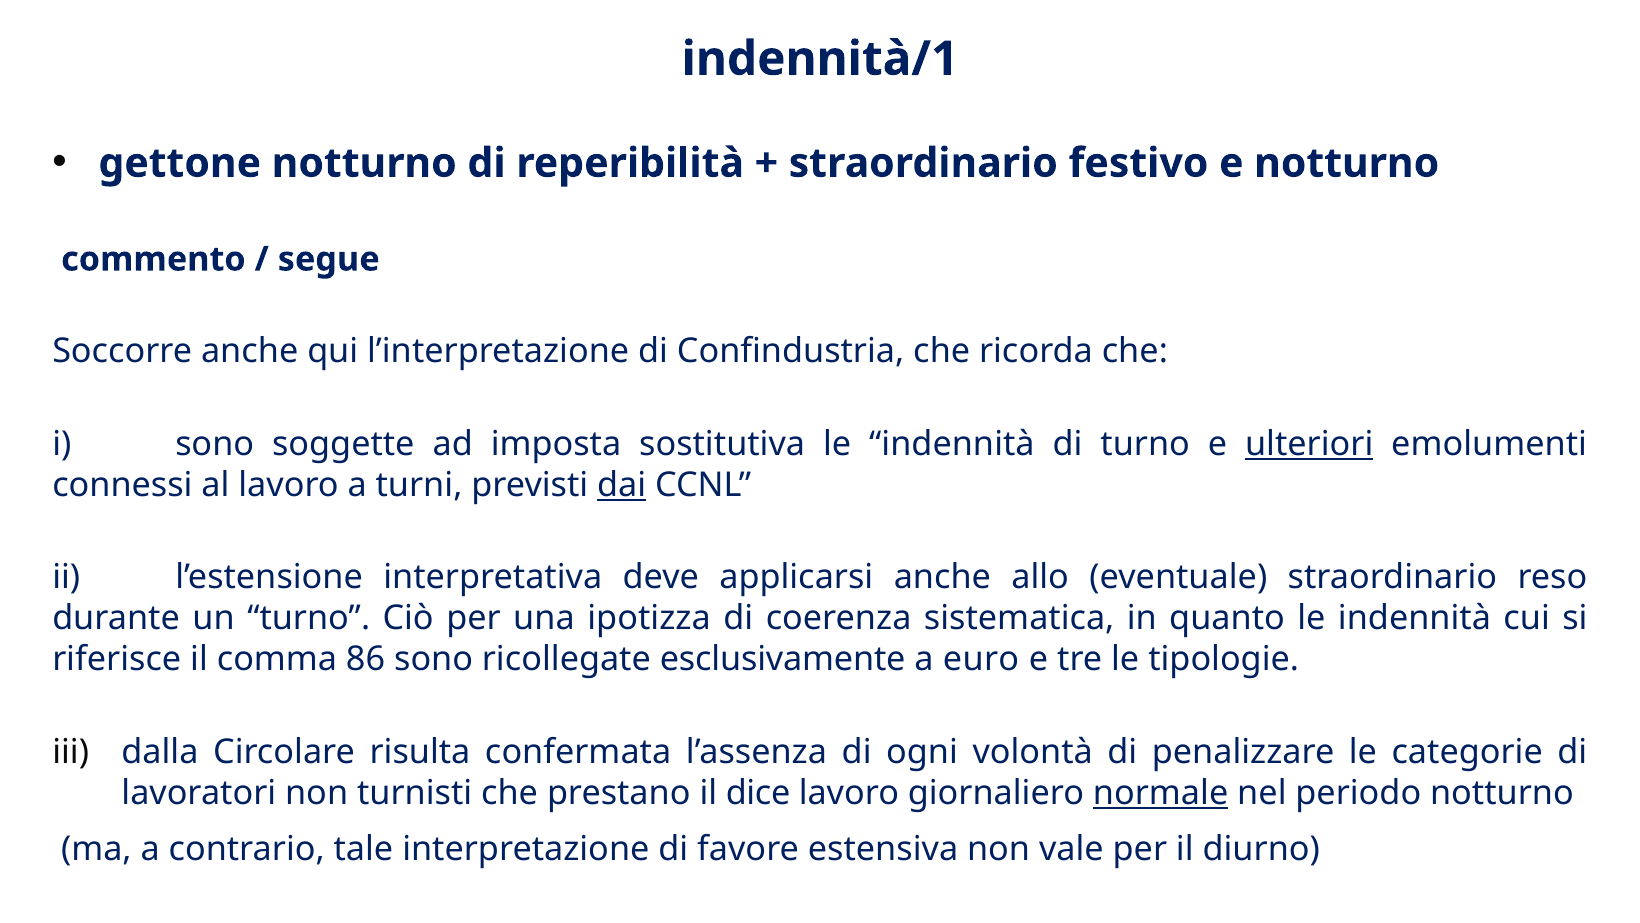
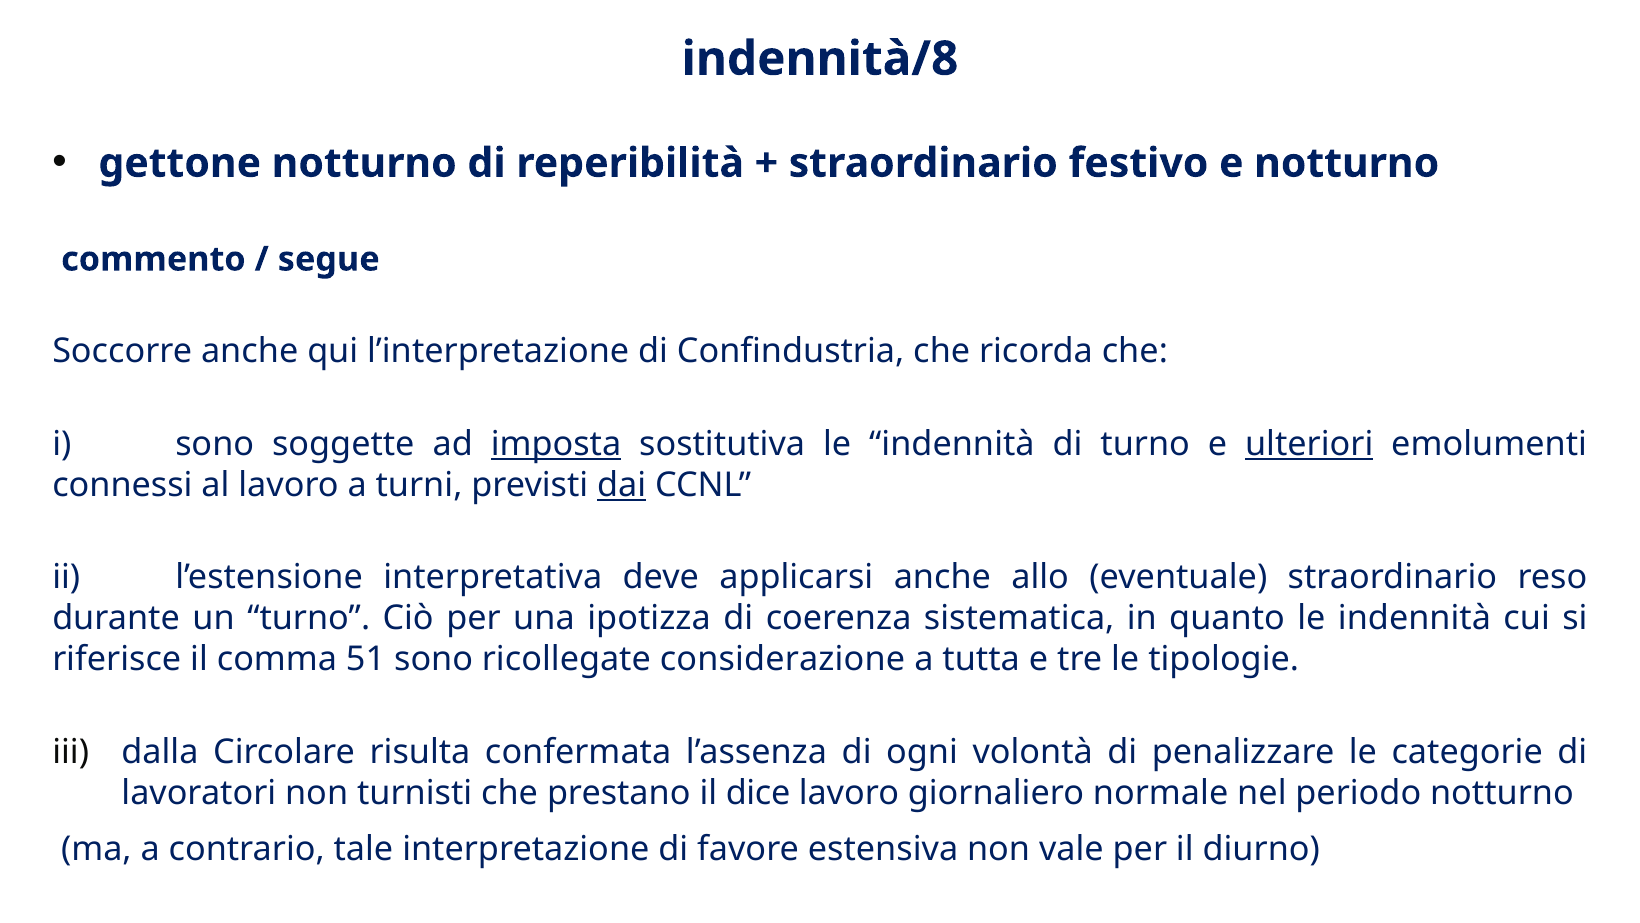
indennità/1: indennità/1 -> indennità/8
imposta underline: none -> present
86: 86 -> 51
esclusivamente: esclusivamente -> considerazione
euro: euro -> tutta
normale underline: present -> none
